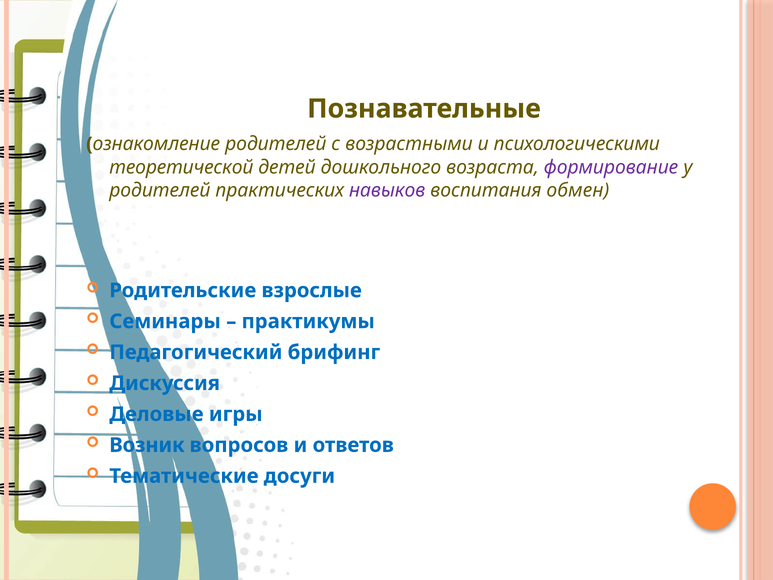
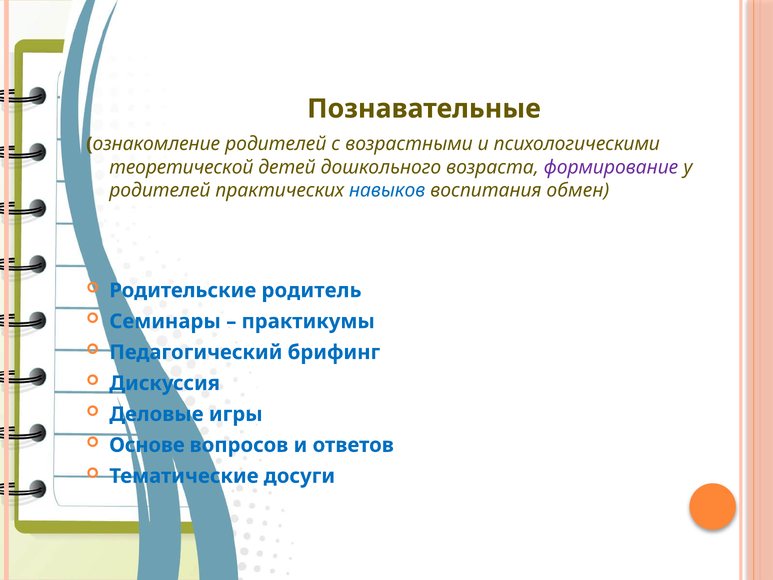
навыков colour: purple -> blue
взрослые: взрослые -> родитель
Возник: Возник -> Основе
